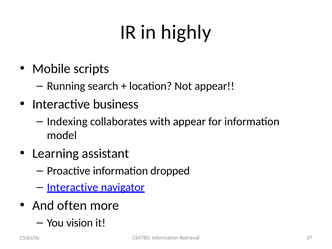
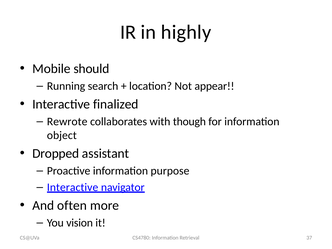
scripts: scripts -> should
business: business -> finalized
Indexing: Indexing -> Rewrote
with appear: appear -> though
model: model -> object
Learning: Learning -> Dropped
dropped: dropped -> purpose
